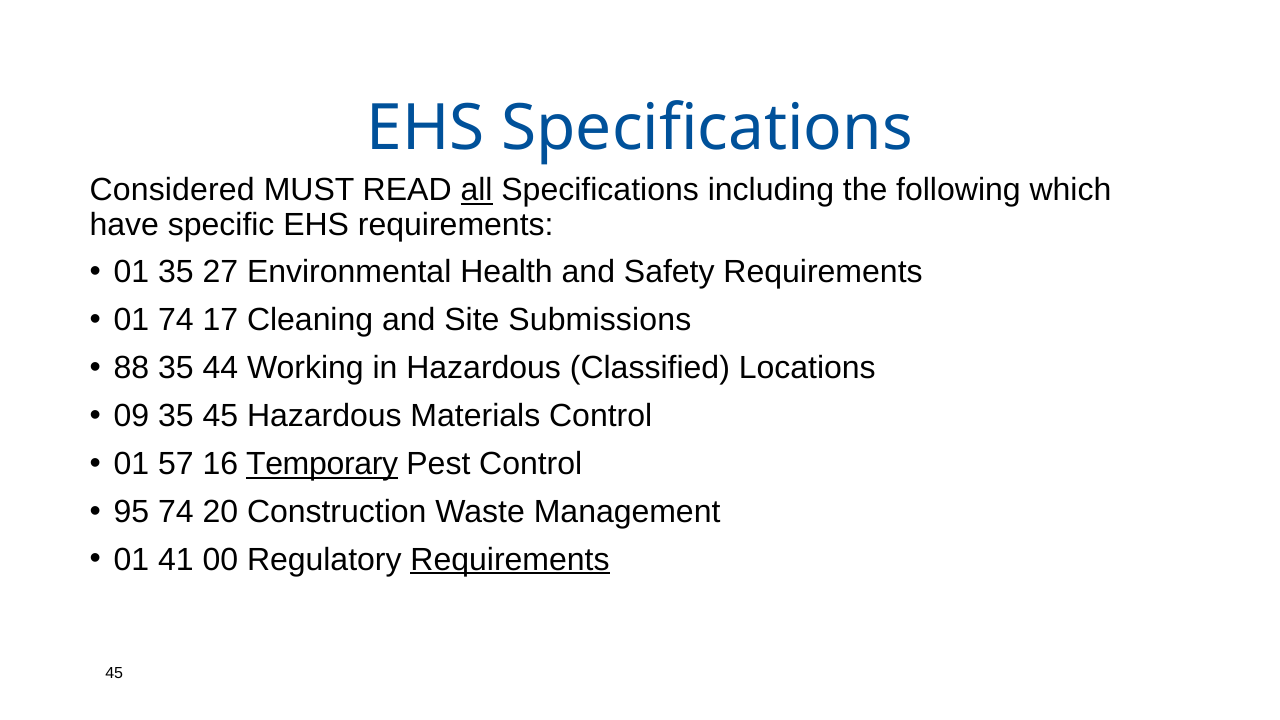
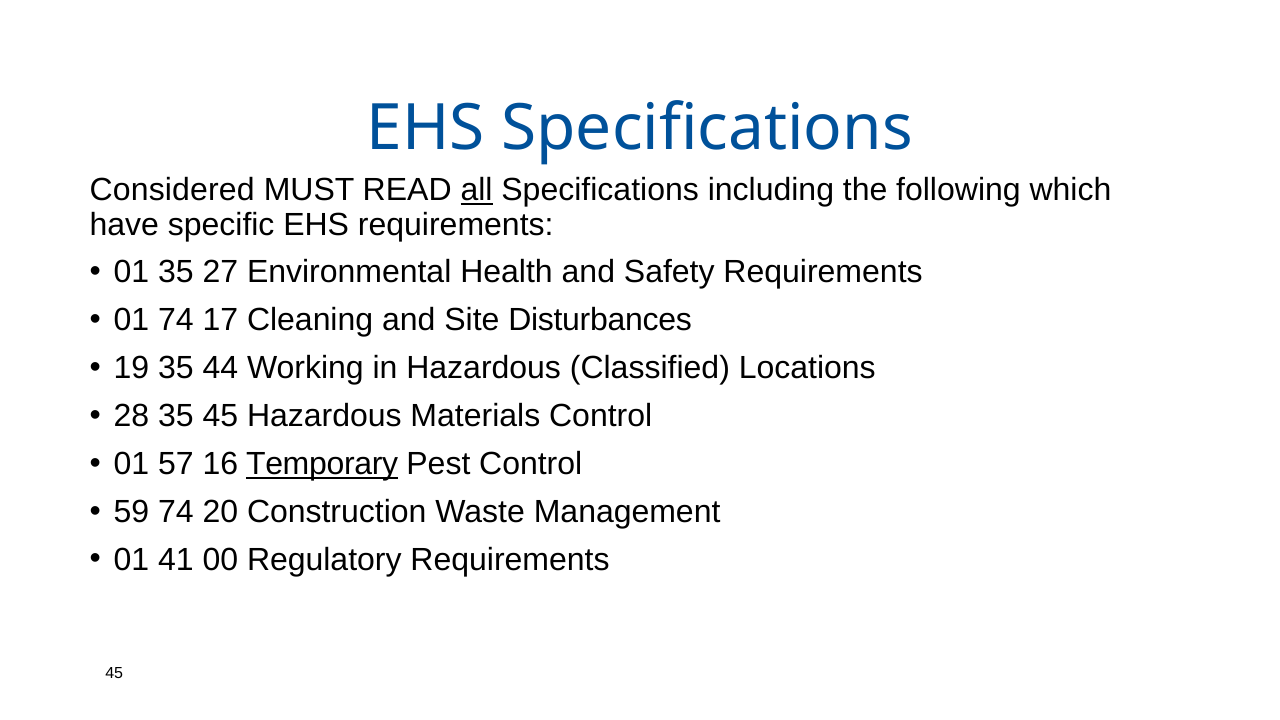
Submissions: Submissions -> Disturbances
88: 88 -> 19
09: 09 -> 28
95: 95 -> 59
Requirements at (510, 560) underline: present -> none
